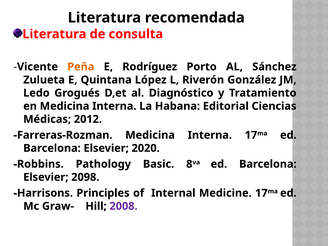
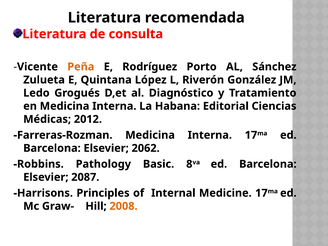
2020: 2020 -> 2062
2098: 2098 -> 2087
2008 colour: purple -> orange
